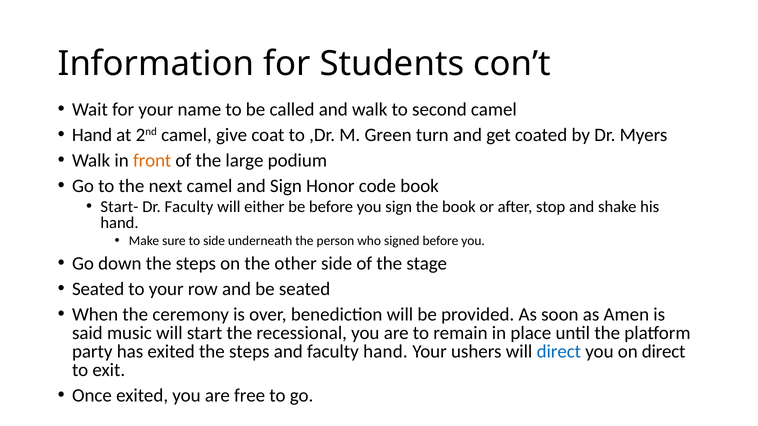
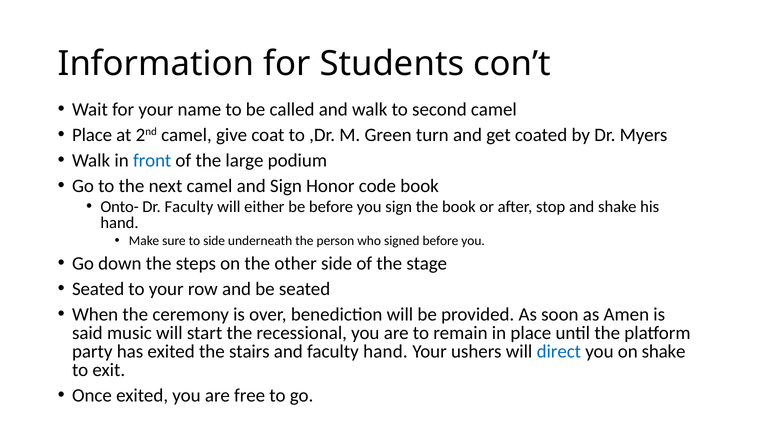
Hand at (92, 135): Hand -> Place
front colour: orange -> blue
Start-: Start- -> Onto-
exited the steps: steps -> stairs
on direct: direct -> shake
